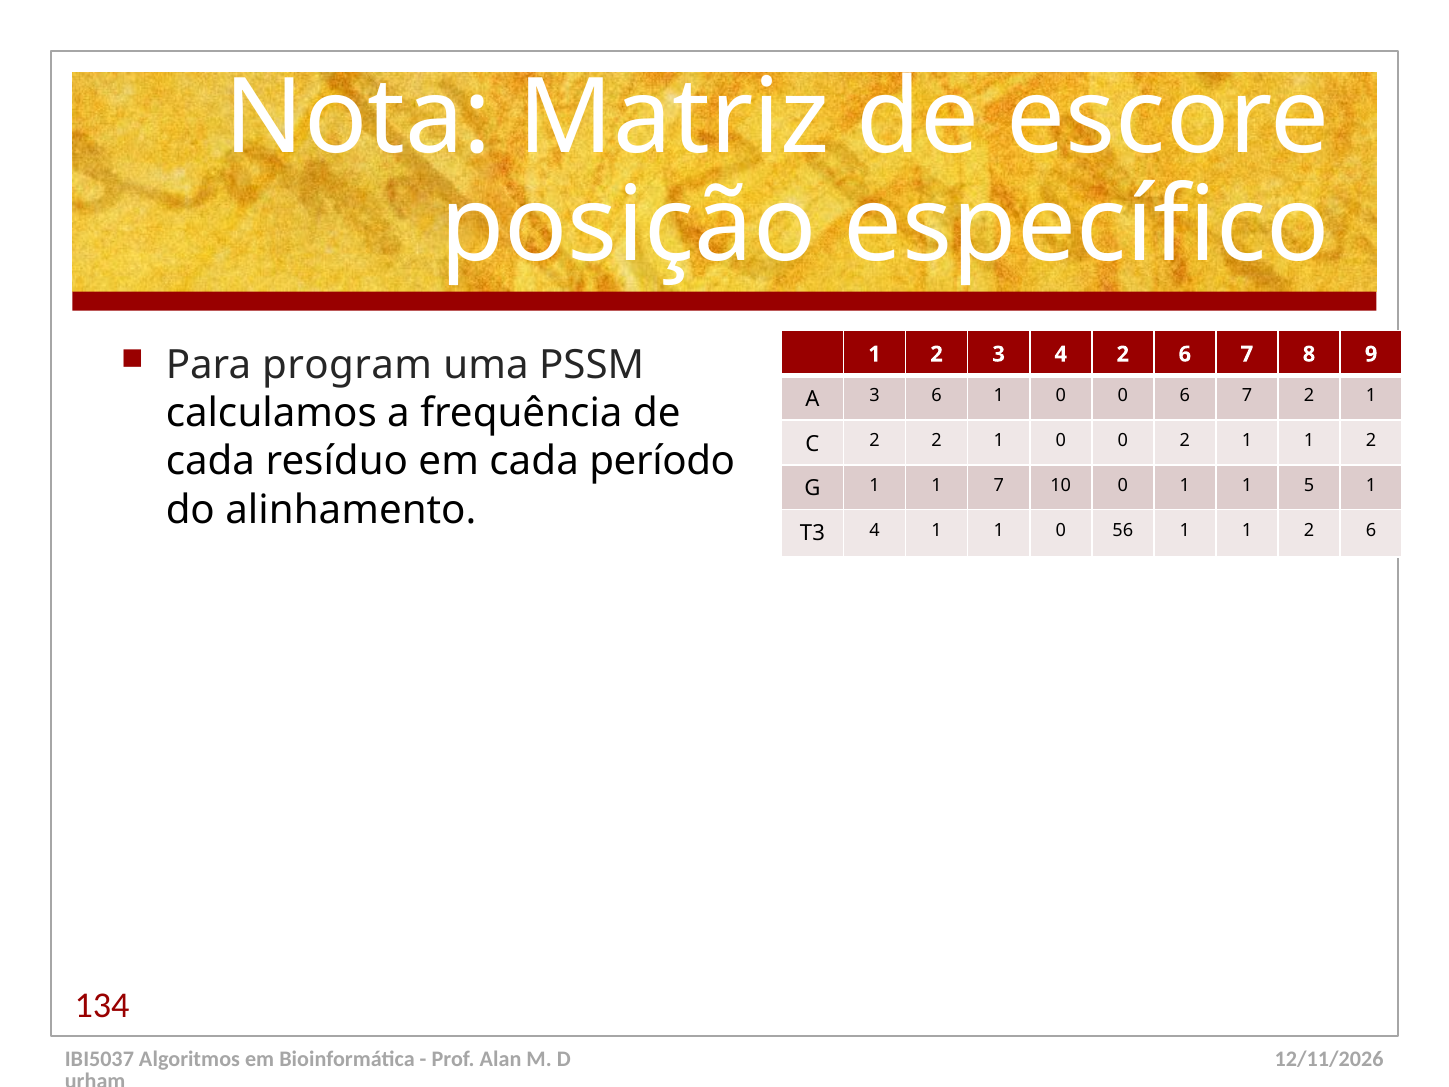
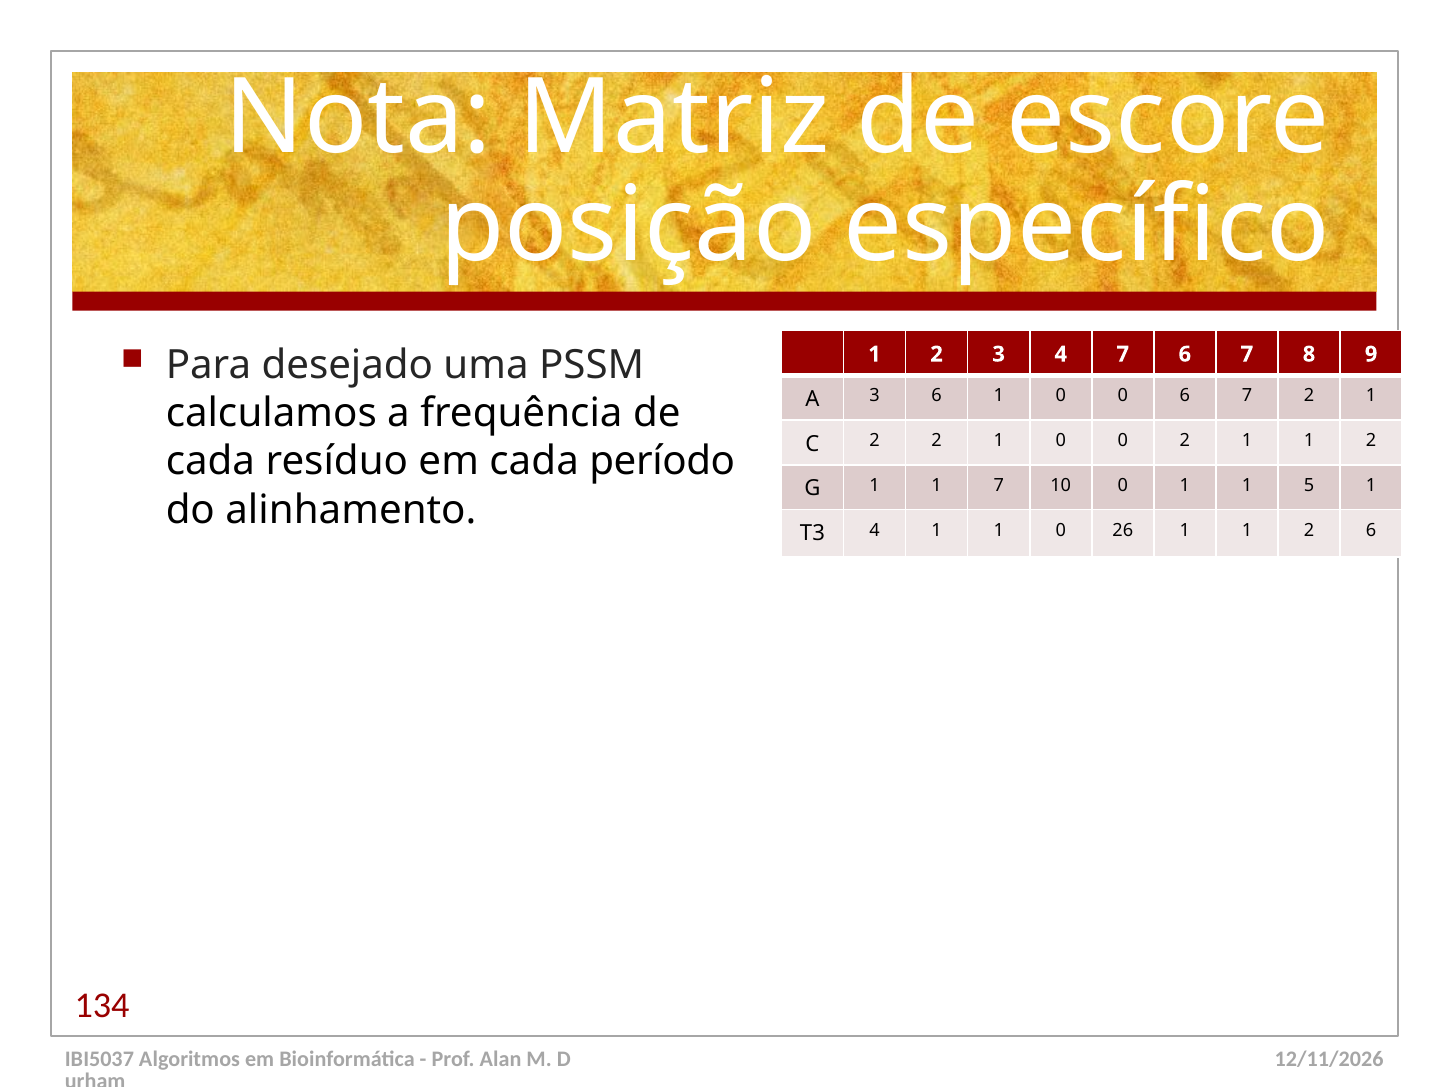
program: program -> desejado
4 2: 2 -> 7
56: 56 -> 26
